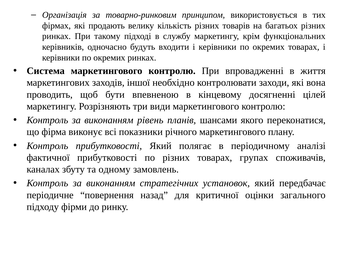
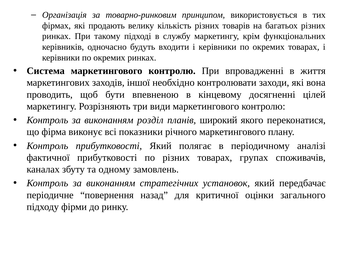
рівень: рівень -> розділ
шансами: шансами -> широкий
